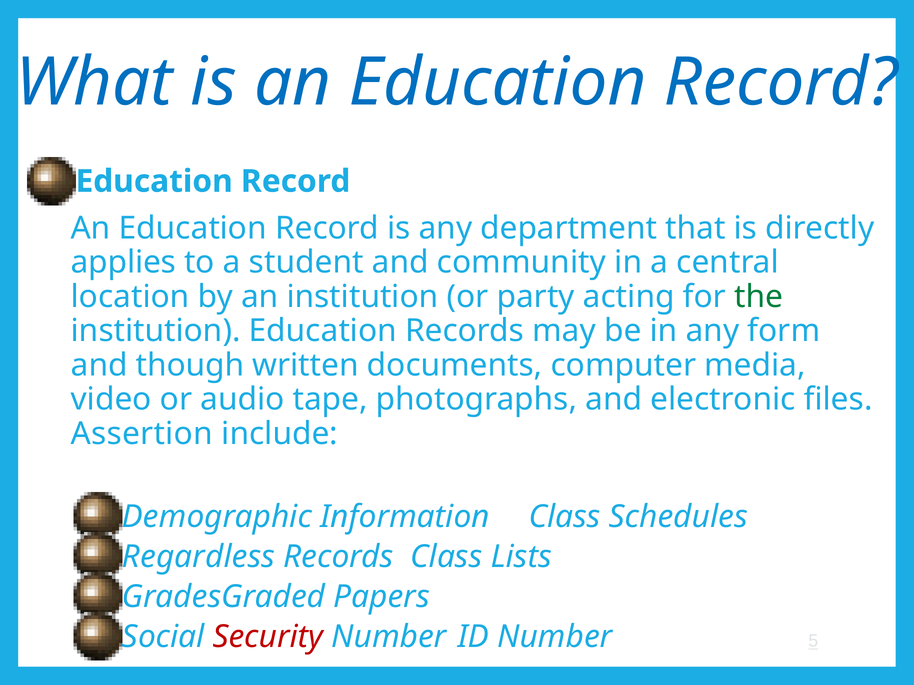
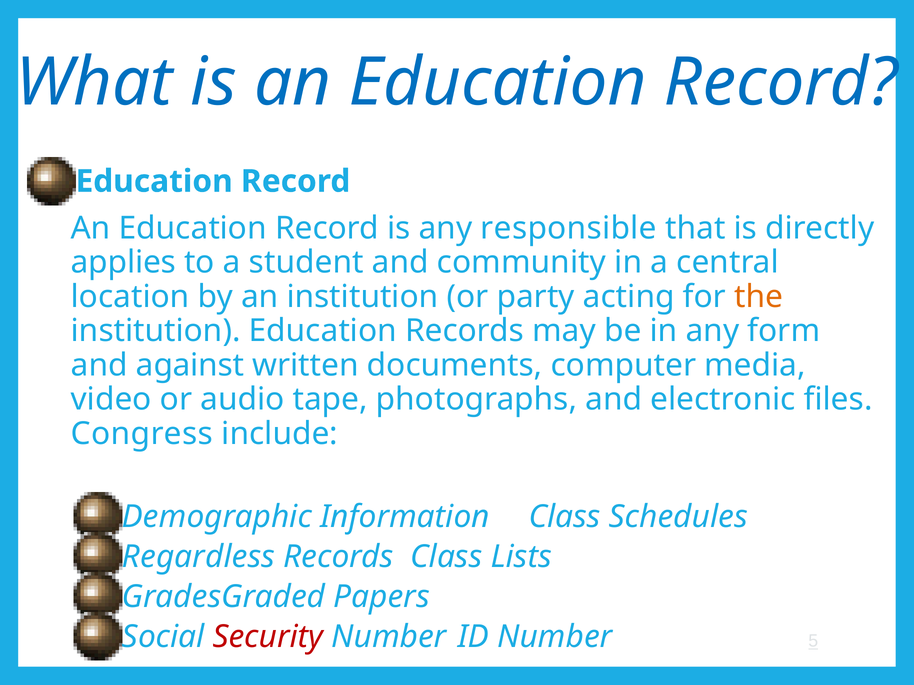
department: department -> responsible
the colour: green -> orange
though: though -> against
Assertion: Assertion -> Congress
